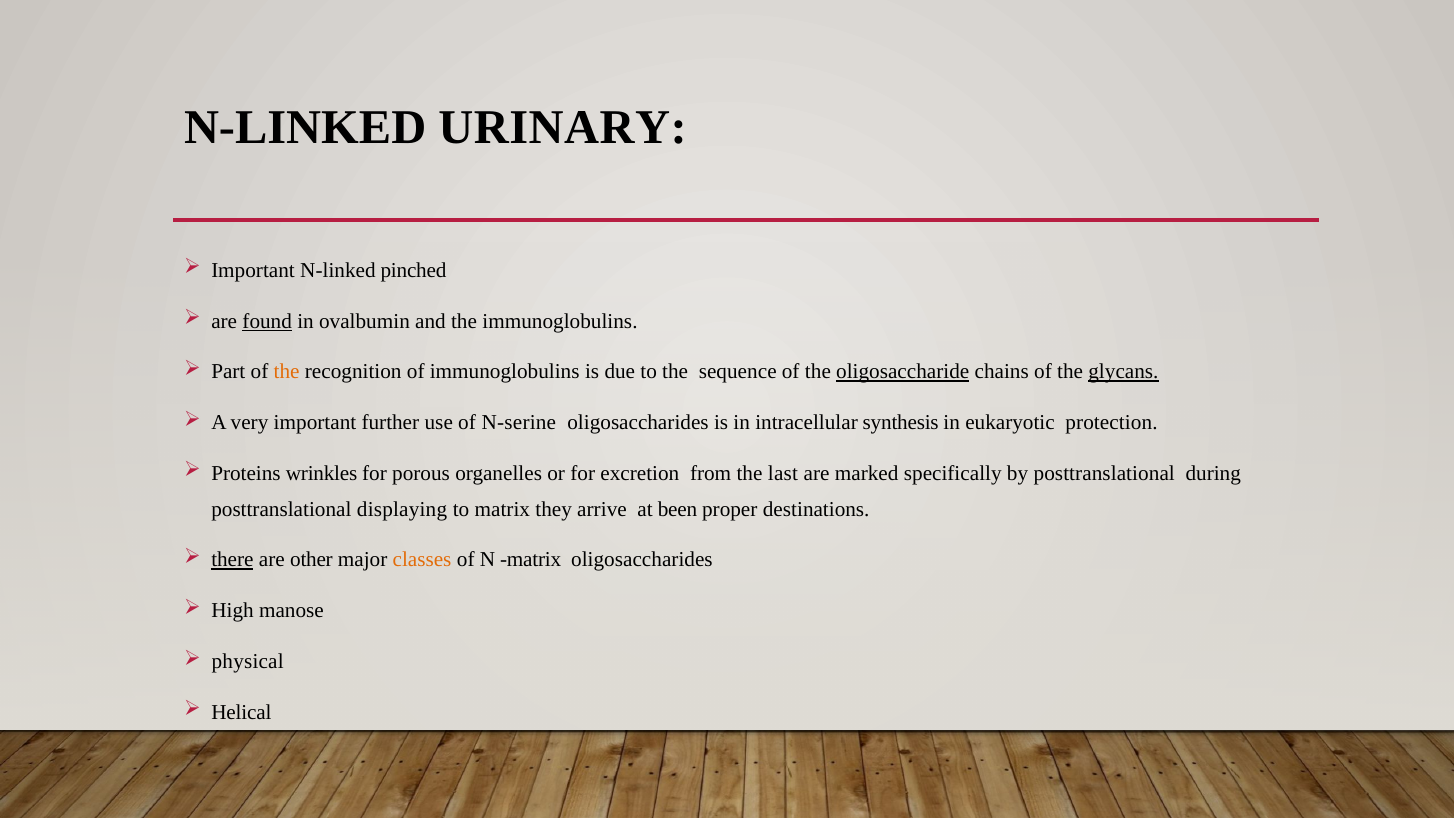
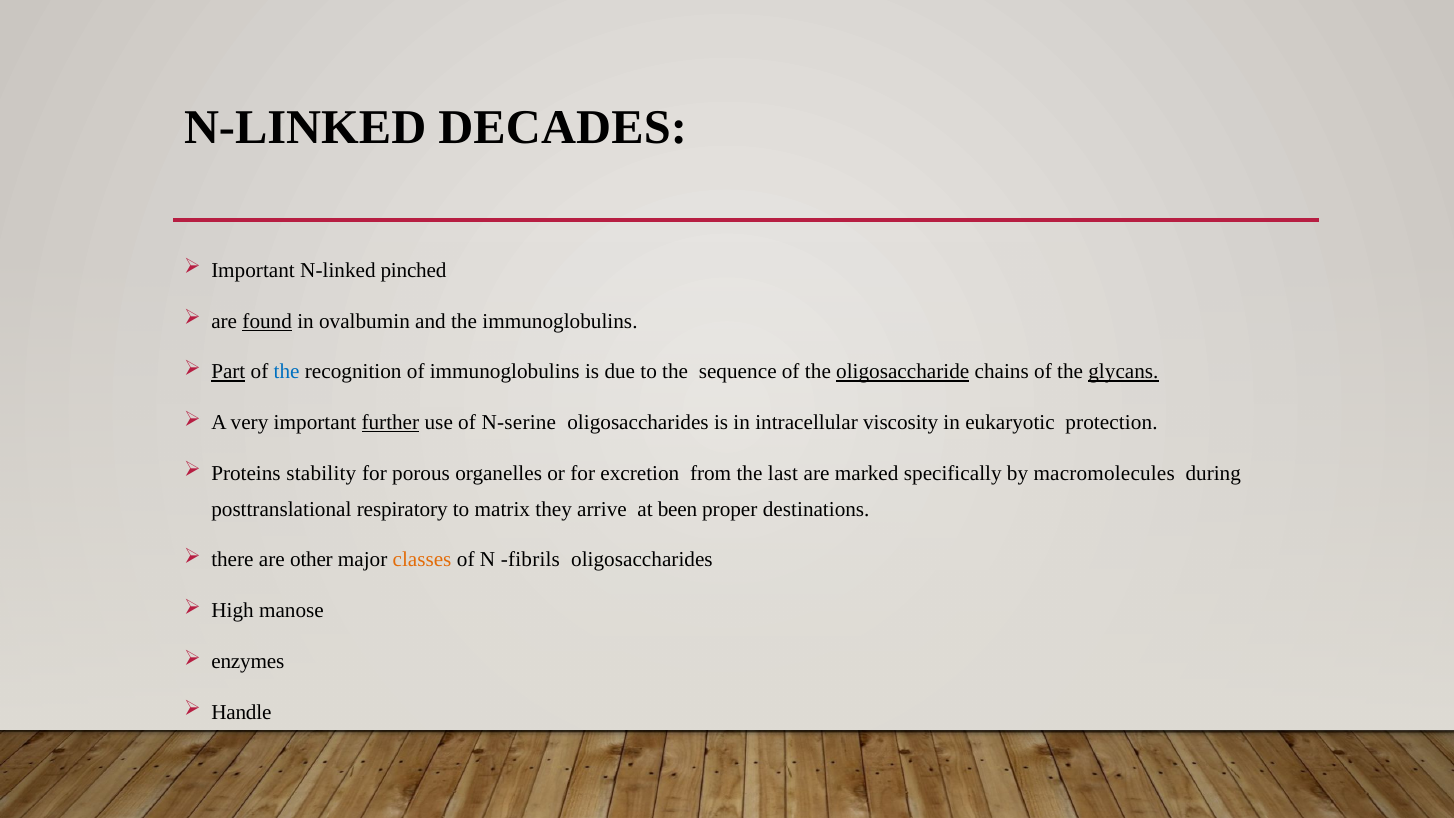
URINARY: URINARY -> DECADES
Part underline: none -> present
the at (287, 372) colour: orange -> blue
further underline: none -> present
synthesis: synthesis -> viscosity
wrinkles: wrinkles -> stability
by posttranslational: posttranslational -> macromolecules
displaying: displaying -> respiratory
there underline: present -> none
N matrix: matrix -> fibrils
physical: physical -> enzymes
Helical: Helical -> Handle
